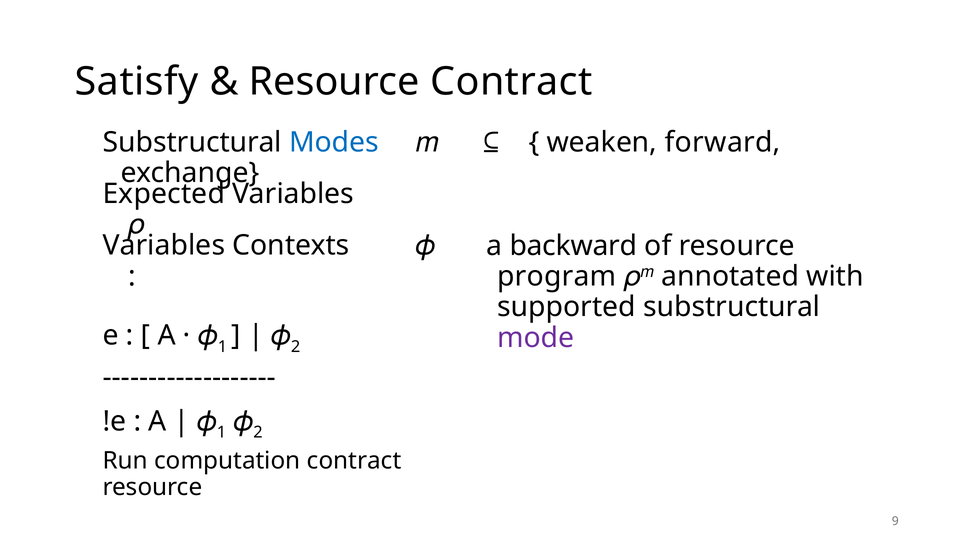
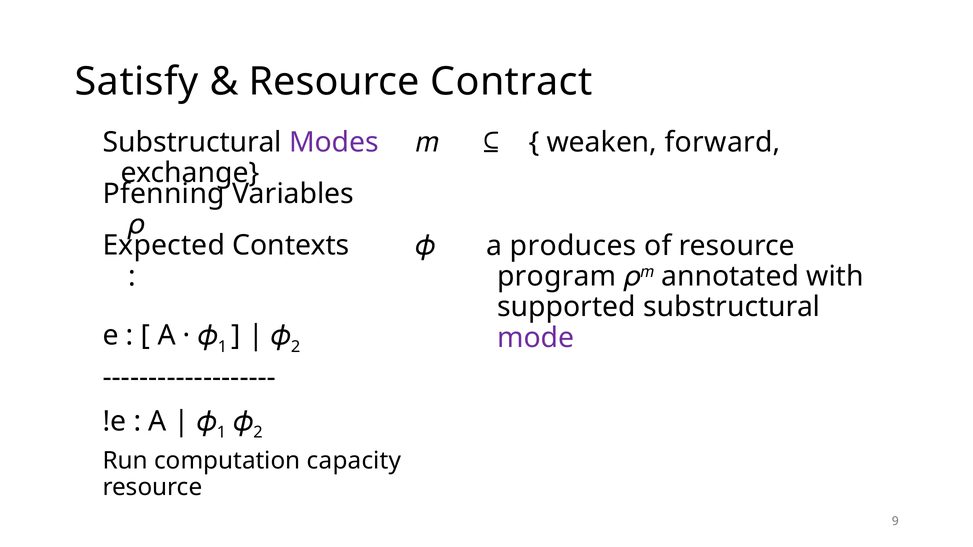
Modes colour: blue -> purple
Expected: Expected -> Pfenning
Variables at (164, 246): Variables -> Expected
backward: backward -> produces
computation contract: contract -> capacity
